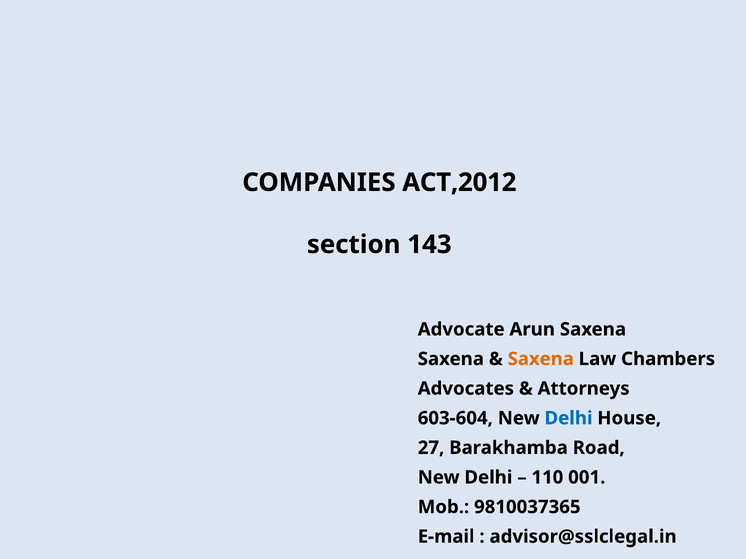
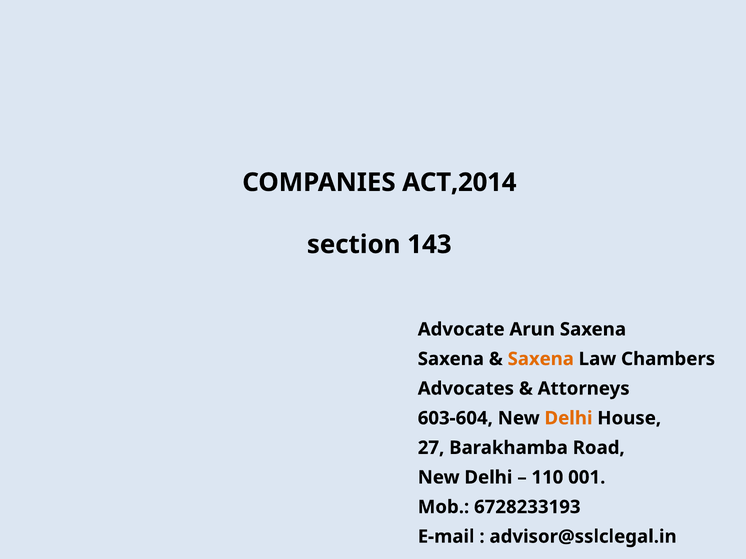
ACT,2012: ACT,2012 -> ACT,2014
Delhi at (569, 419) colour: blue -> orange
9810037365: 9810037365 -> 6728233193
